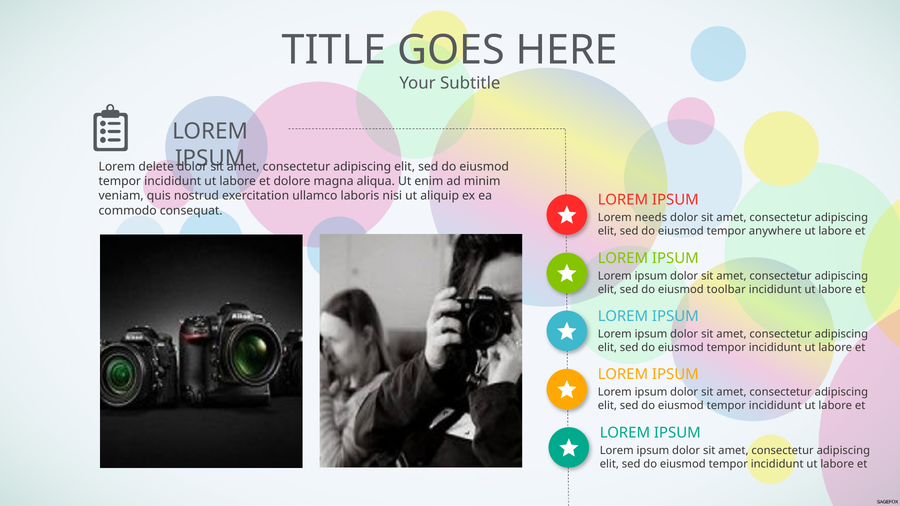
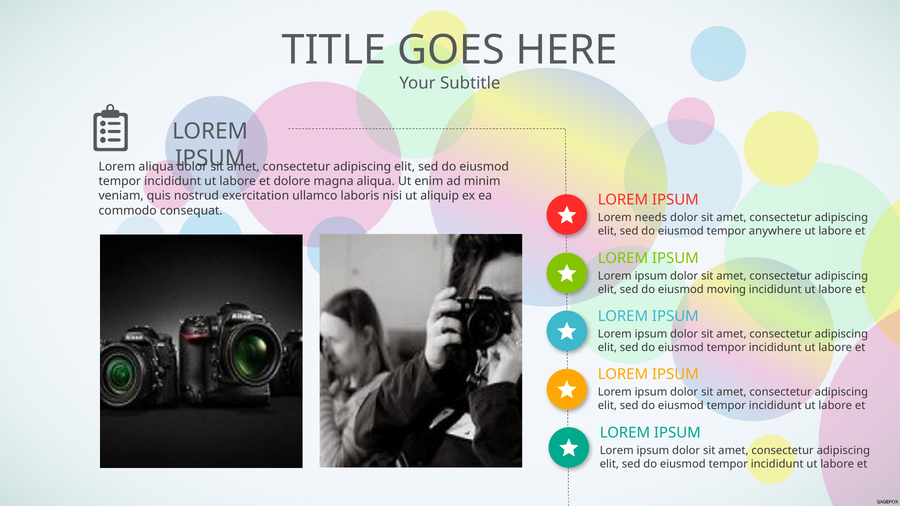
Lorem delete: delete -> aliqua
toolbar: toolbar -> moving
